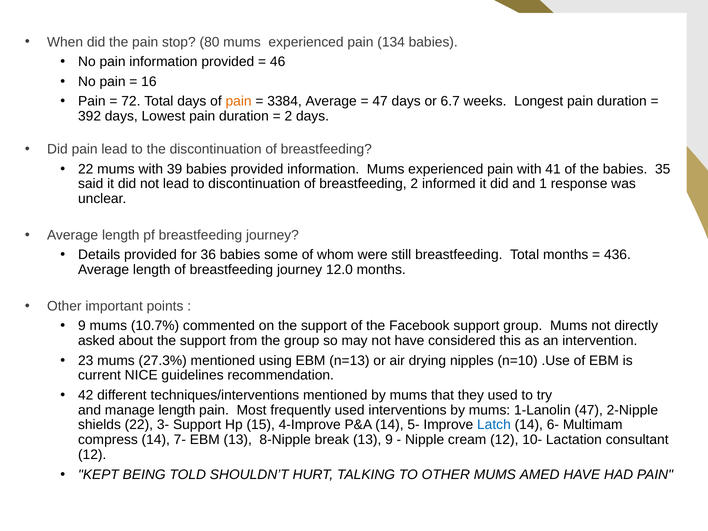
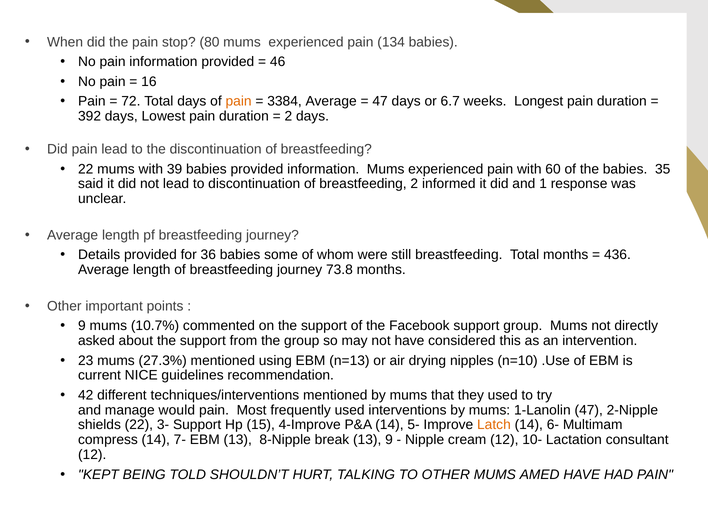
41: 41 -> 60
12.0: 12.0 -> 73.8
manage length: length -> would
Latch colour: blue -> orange
